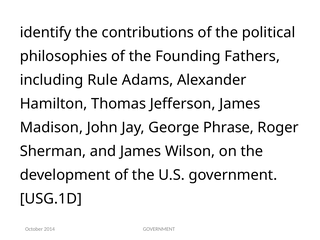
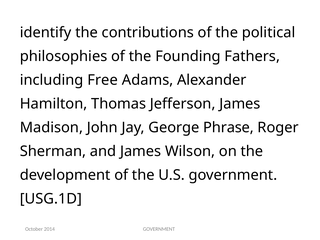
Rule: Rule -> Free
